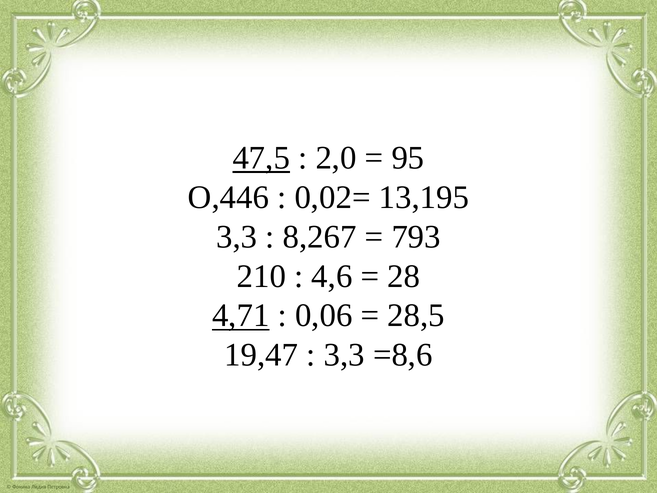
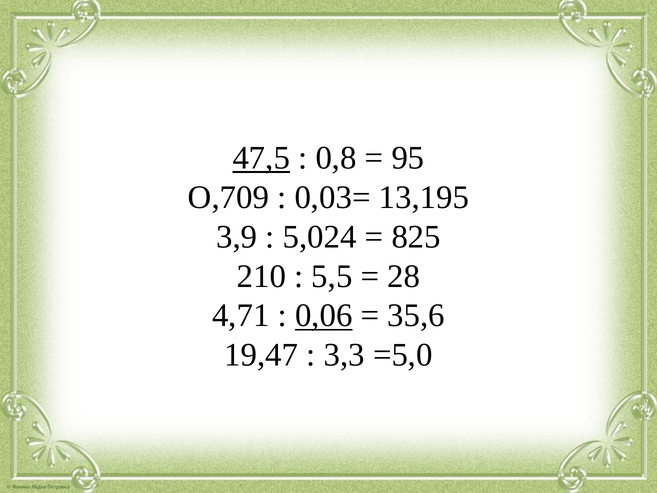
2,0: 2,0 -> 0,8
О,446: О,446 -> О,709
0,02=: 0,02= -> 0,03=
3,3 at (237, 237): 3,3 -> 3,9
8,267: 8,267 -> 5,024
793: 793 -> 825
4,6: 4,6 -> 5,5
4,71 underline: present -> none
0,06 underline: none -> present
28,5: 28,5 -> 35,6
=8,6: =8,6 -> =5,0
